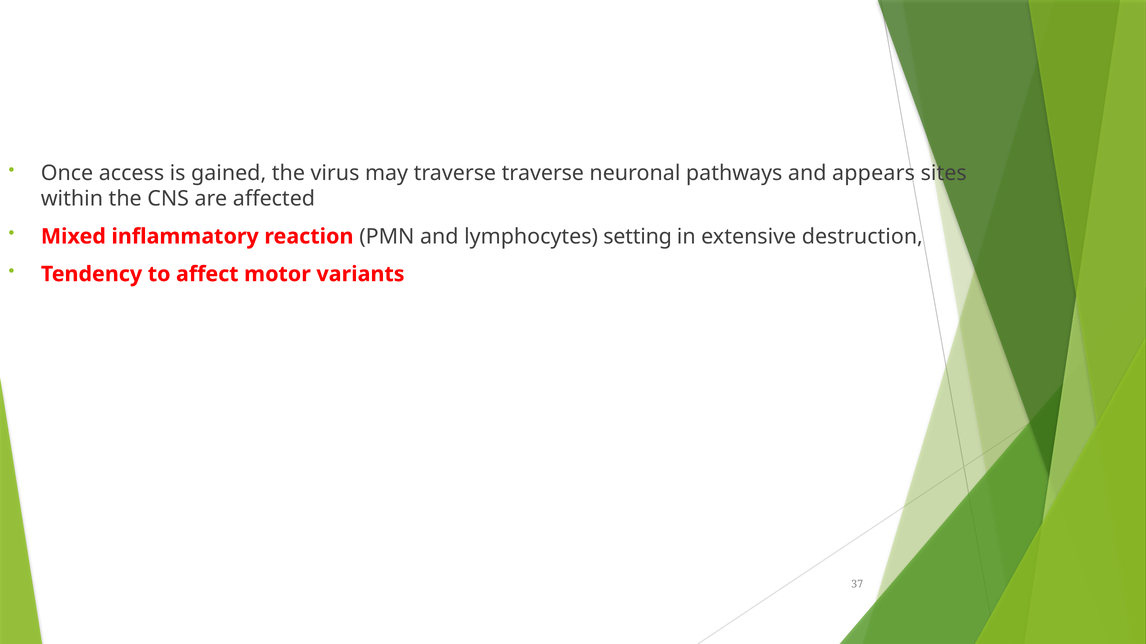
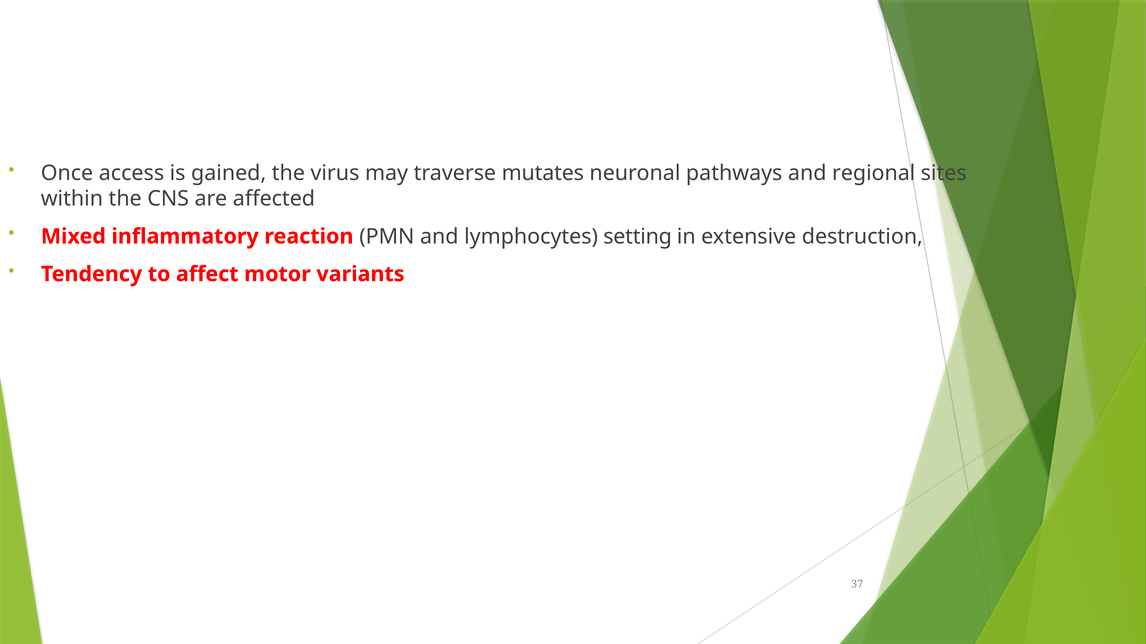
traverse traverse: traverse -> mutates
appears: appears -> regional
